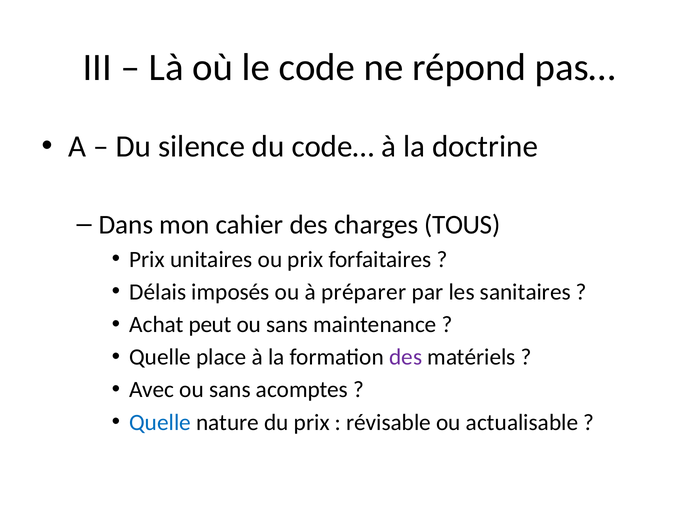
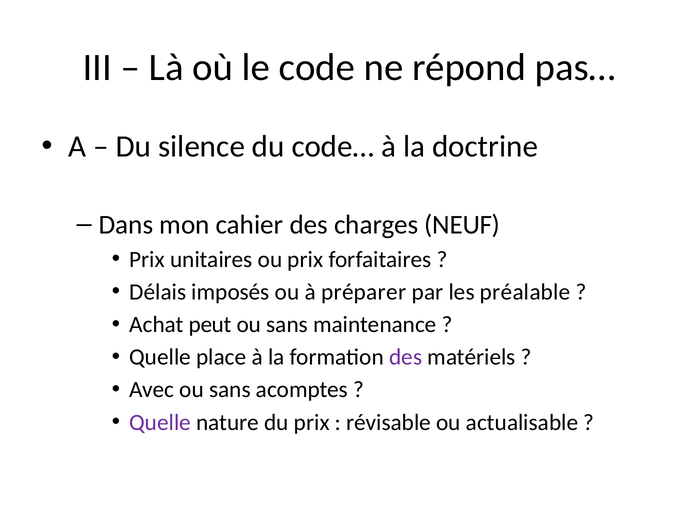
TOUS: TOUS -> NEUF
sanitaires: sanitaires -> préalable
Quelle at (160, 423) colour: blue -> purple
